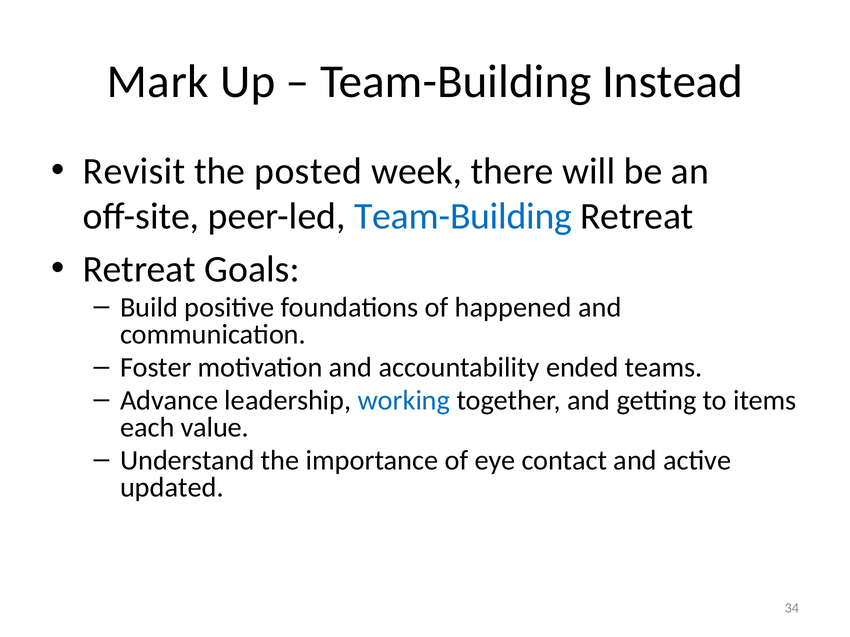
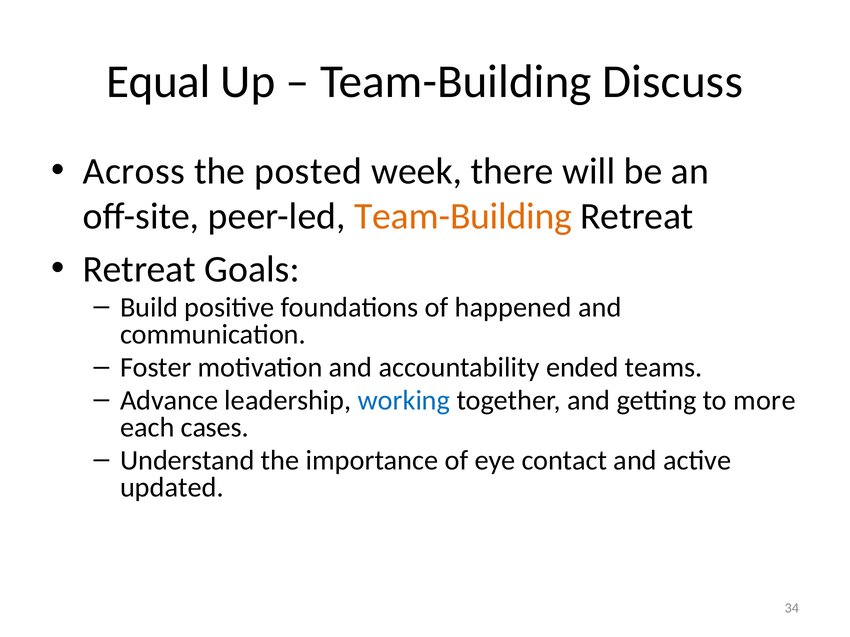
Mark: Mark -> Equal
Instead: Instead -> Discuss
Revisit: Revisit -> Across
Team-Building at (463, 217) colour: blue -> orange
items: items -> more
value: value -> cases
